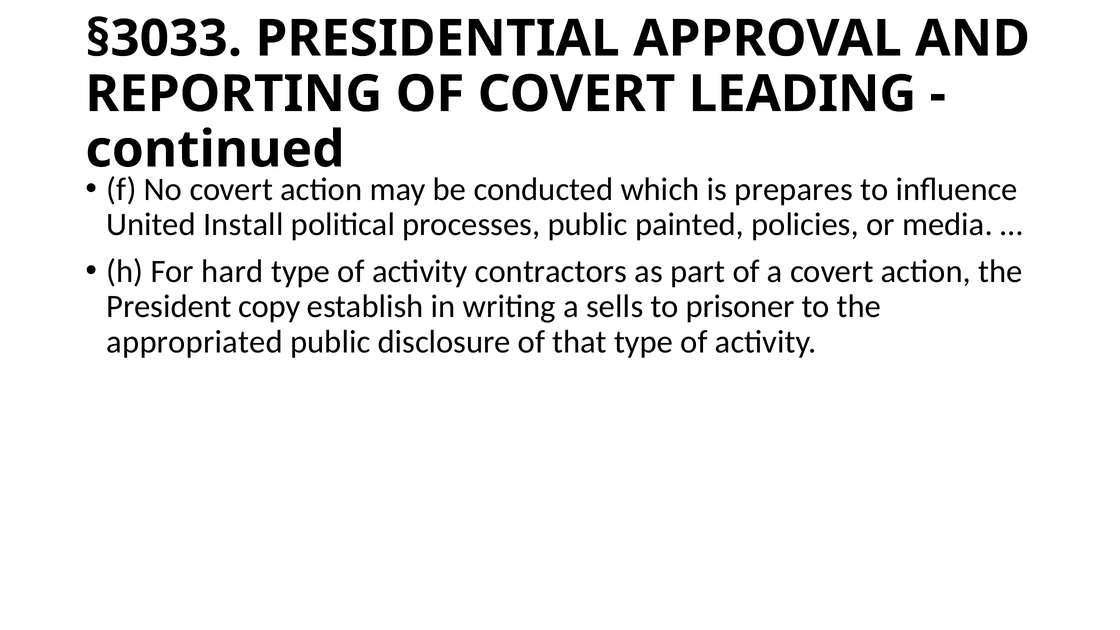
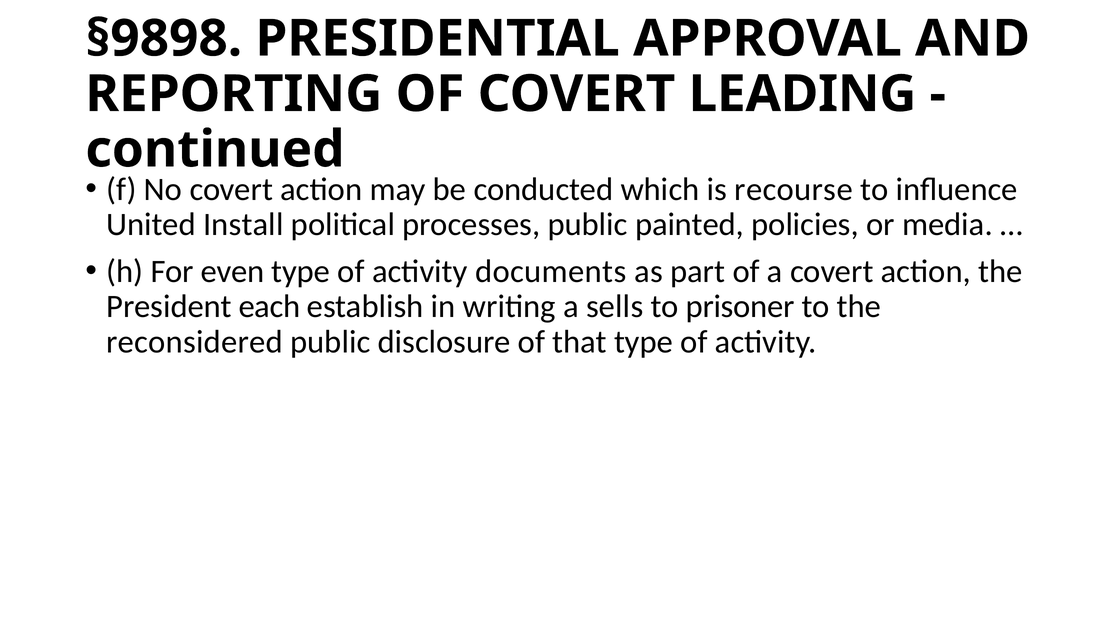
§3033: §3033 -> §9898
prepares: prepares -> recourse
hard: hard -> even
contractors: contractors -> documents
copy: copy -> each
appropriated: appropriated -> reconsidered
